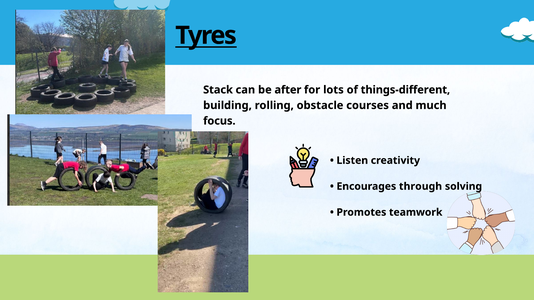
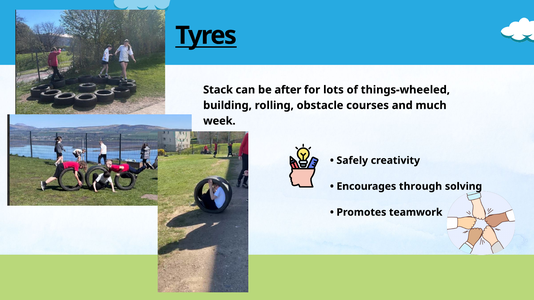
things-different: things-different -> things-wheeled
focus: focus -> week
Listen: Listen -> Safely
